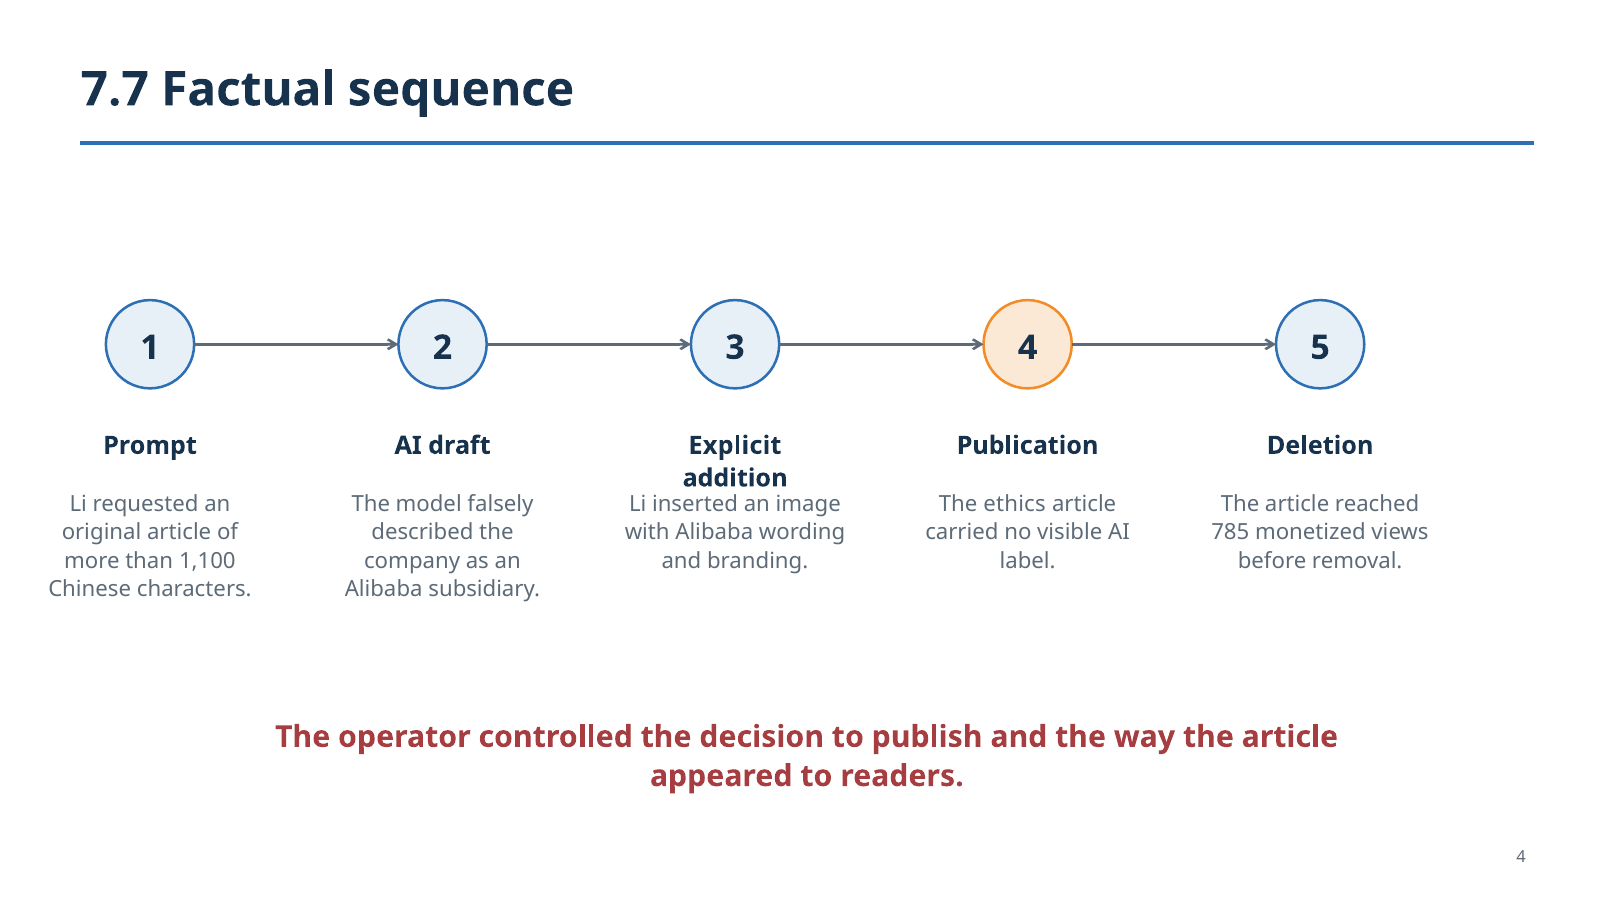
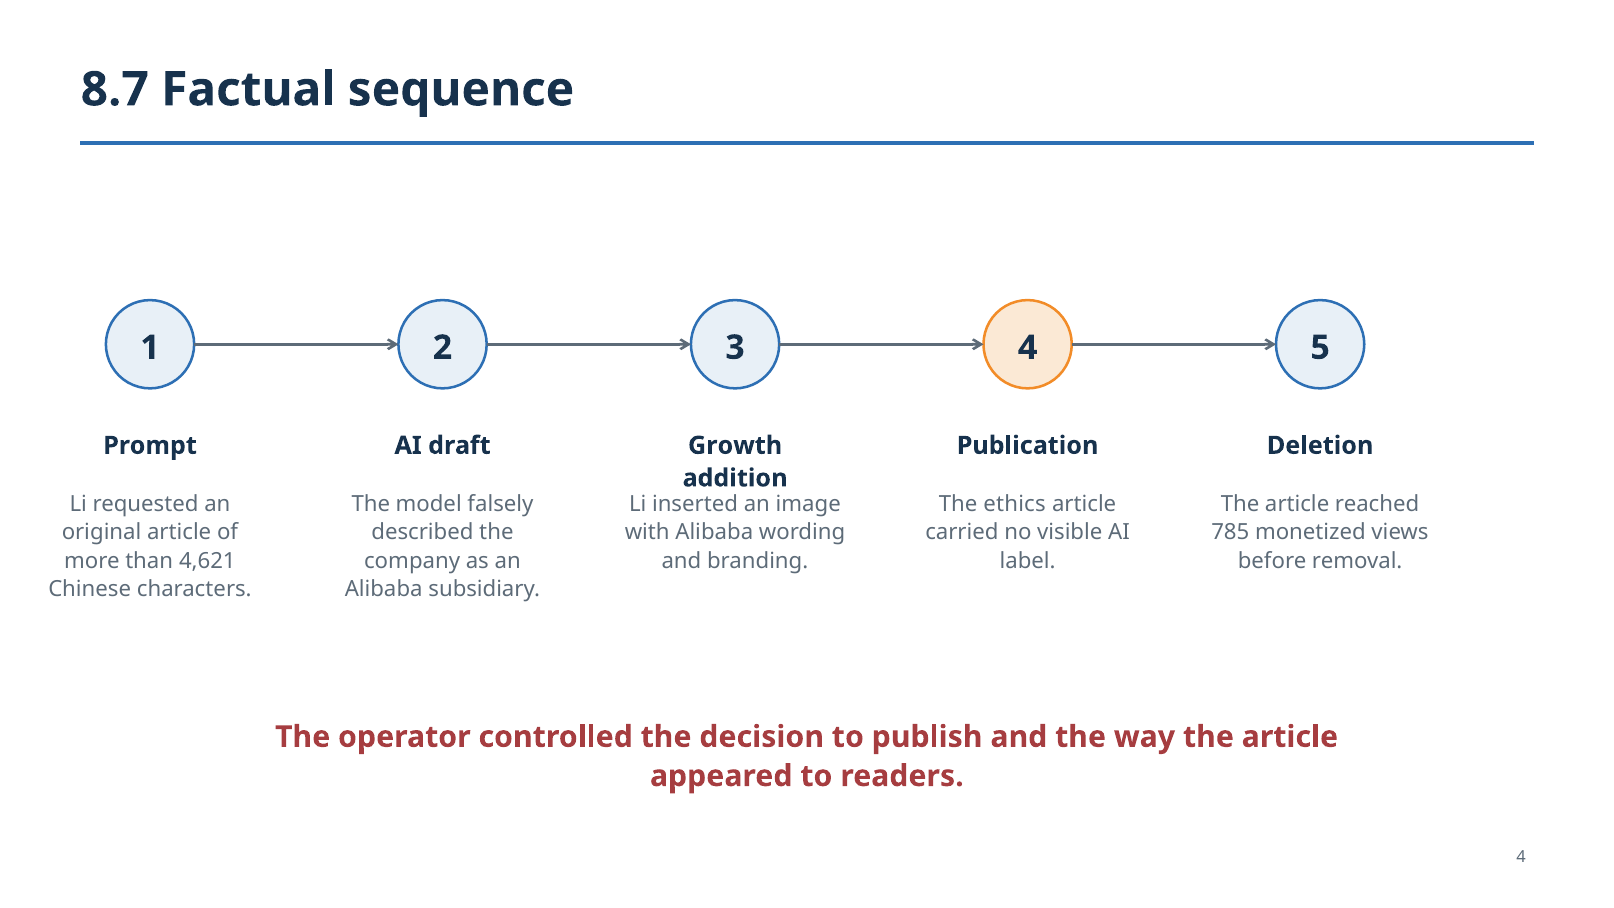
7.7: 7.7 -> 8.7
Explicit: Explicit -> Growth
1,100: 1,100 -> 4,621
